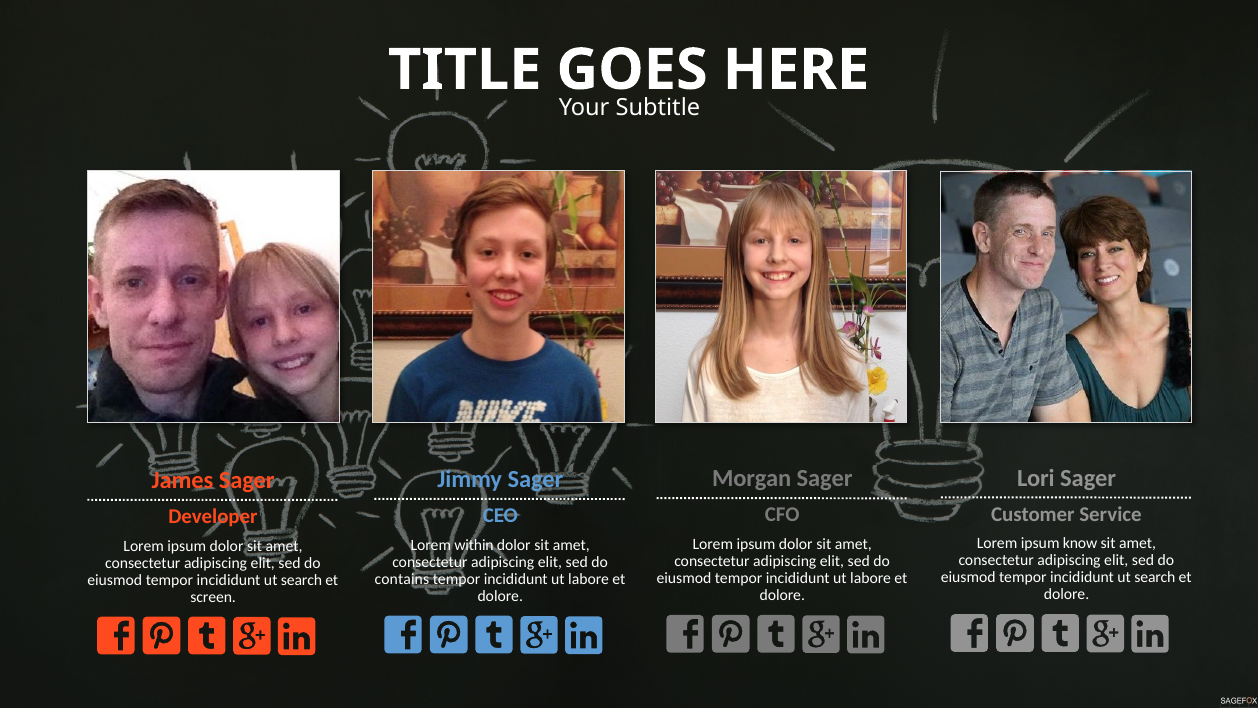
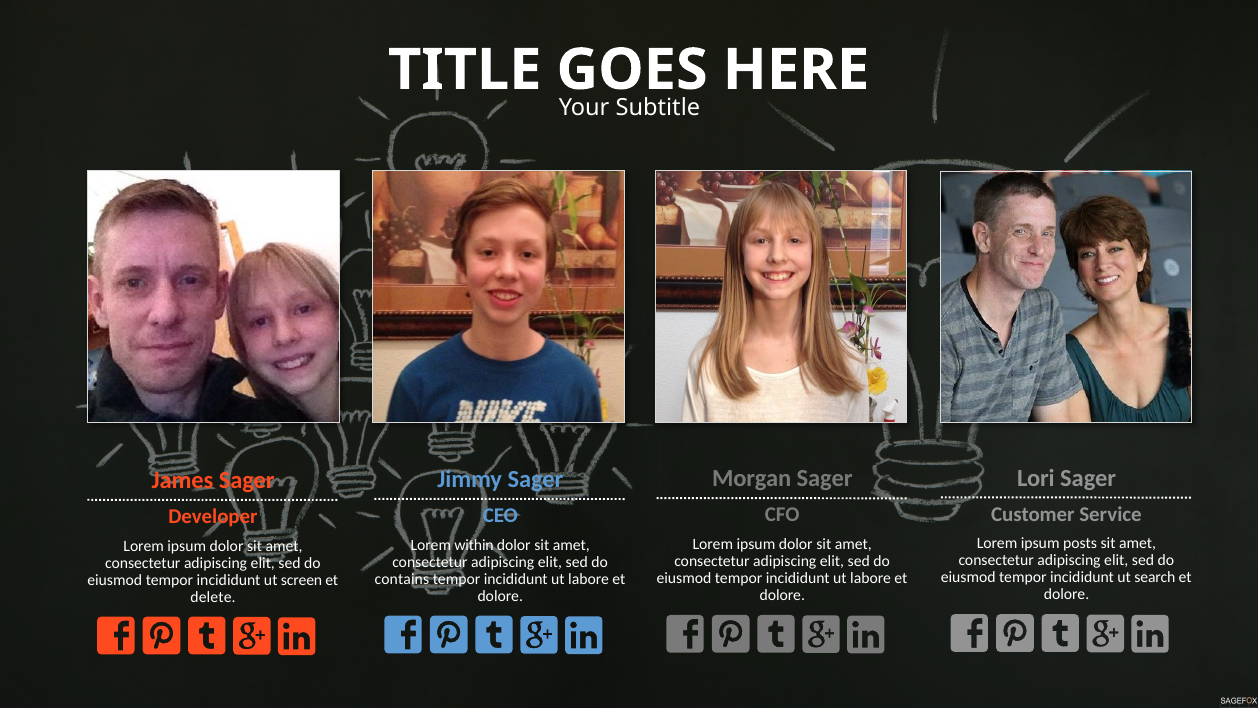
know: know -> posts
search at (302, 580): search -> screen
screen: screen -> delete
